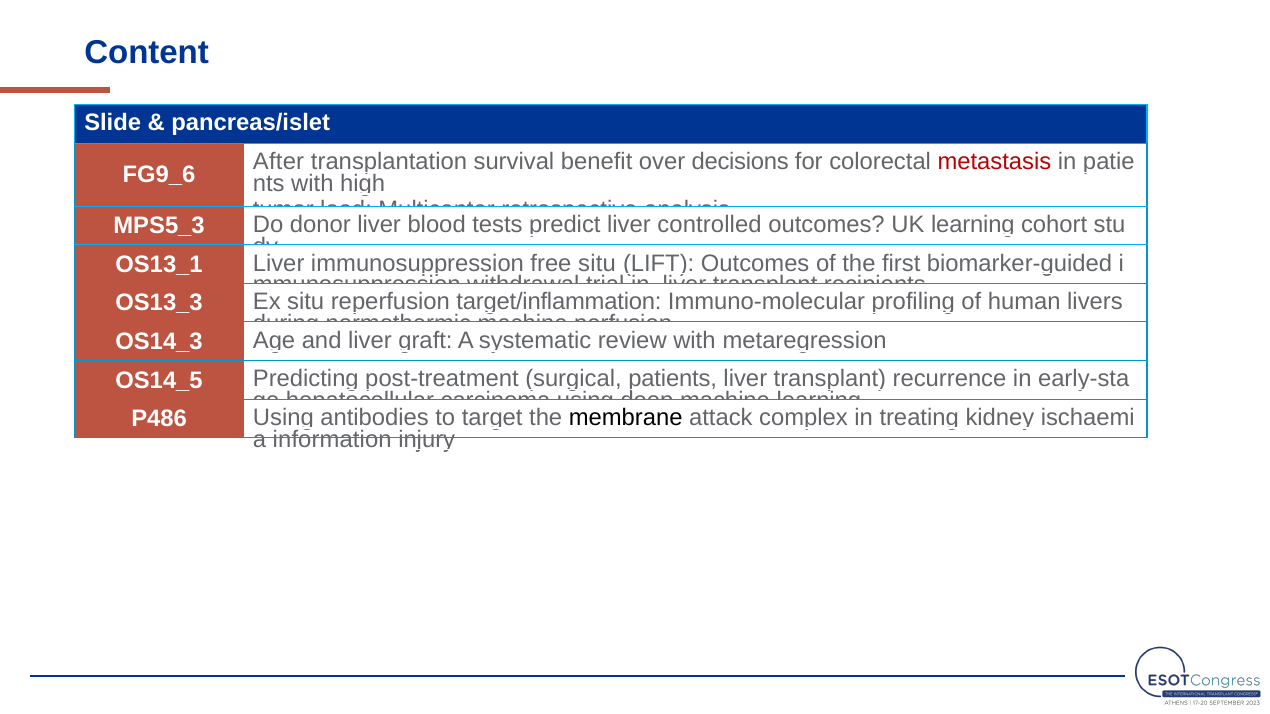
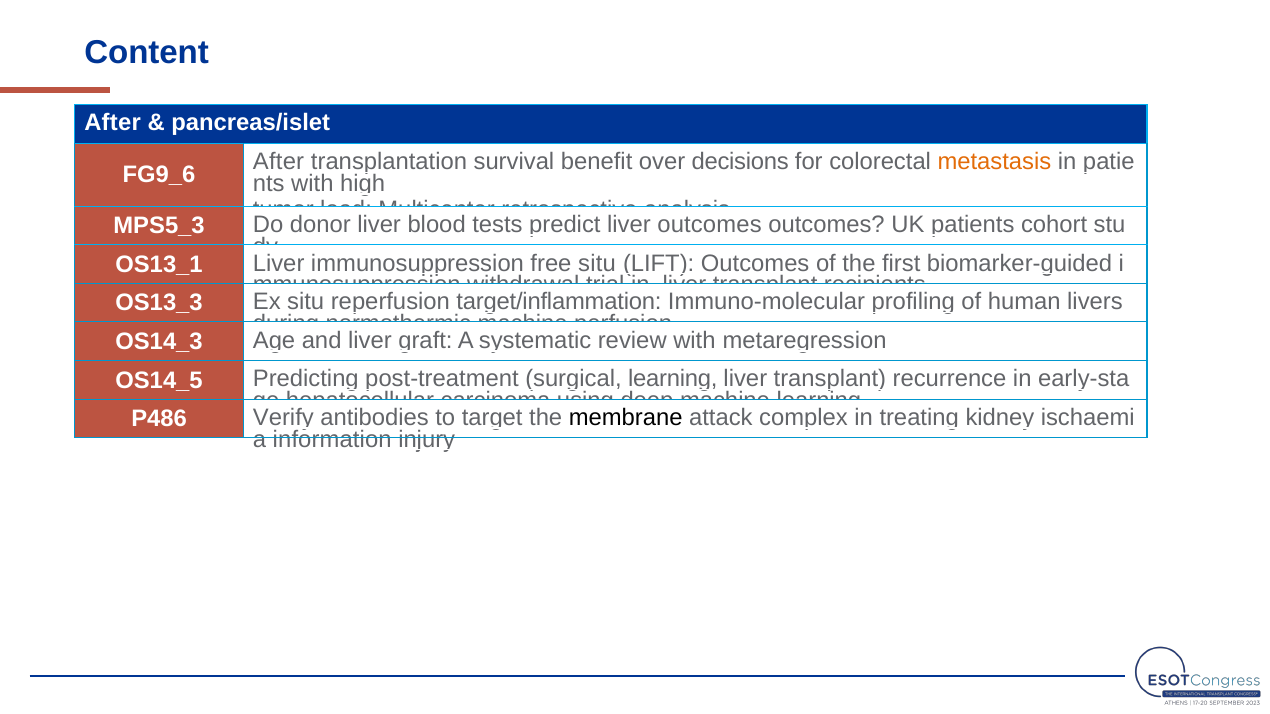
Slide at (113, 123): Slide -> After
metastasis colour: red -> orange
liver controlled: controlled -> outcomes
UK learning: learning -> patients
surgical patients: patients -> learning
P486 Using: Using -> Verify
